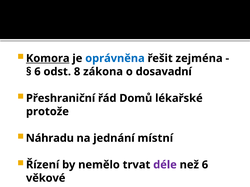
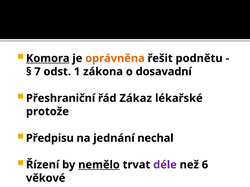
oprávněna colour: blue -> orange
zejména: zejména -> podnětu
6 at (37, 72): 6 -> 7
8: 8 -> 1
Domů: Domů -> Zákaz
Náhradu: Náhradu -> Předpisu
místní: místní -> nechal
nemělo underline: none -> present
